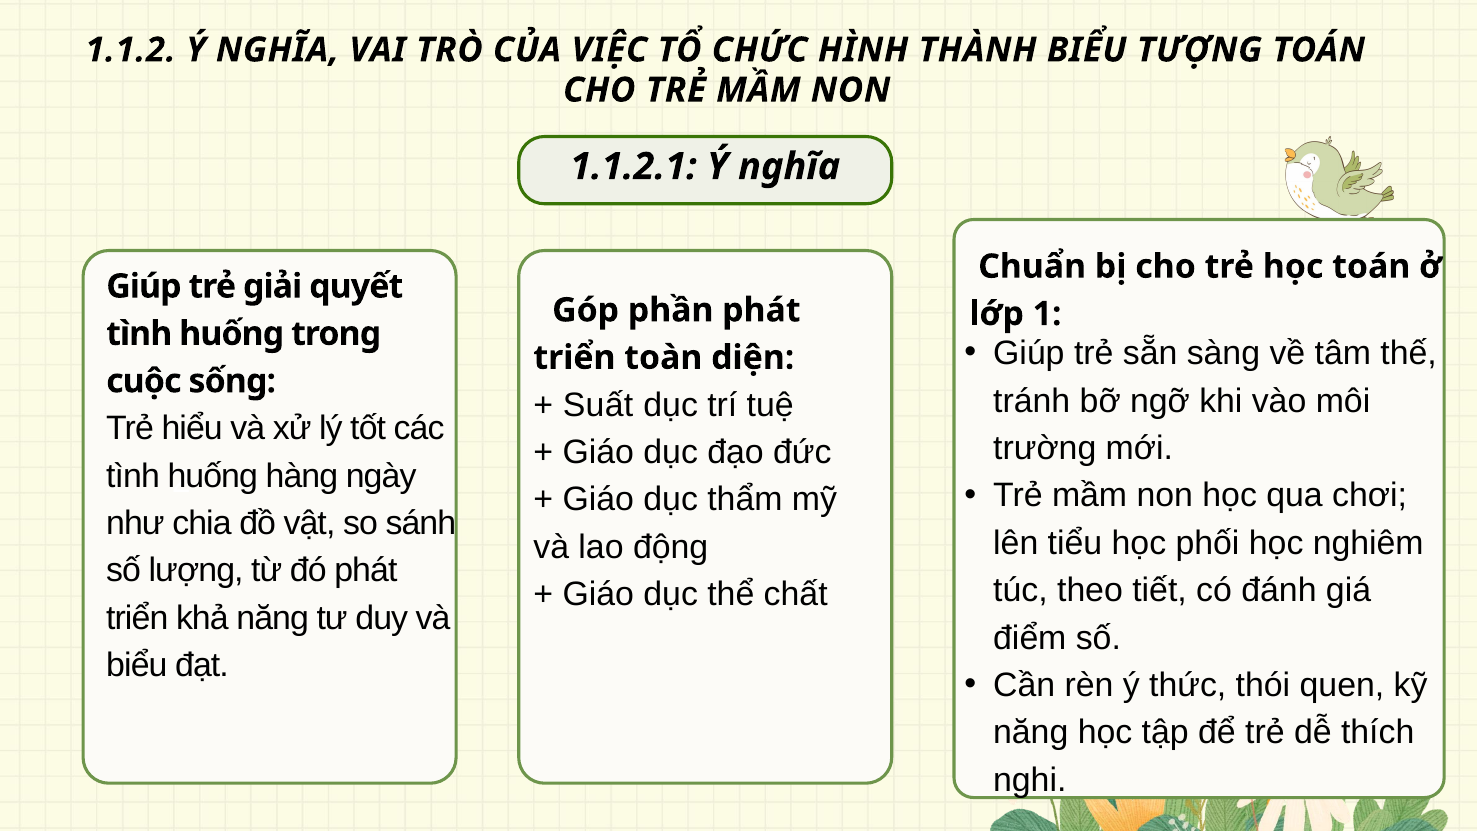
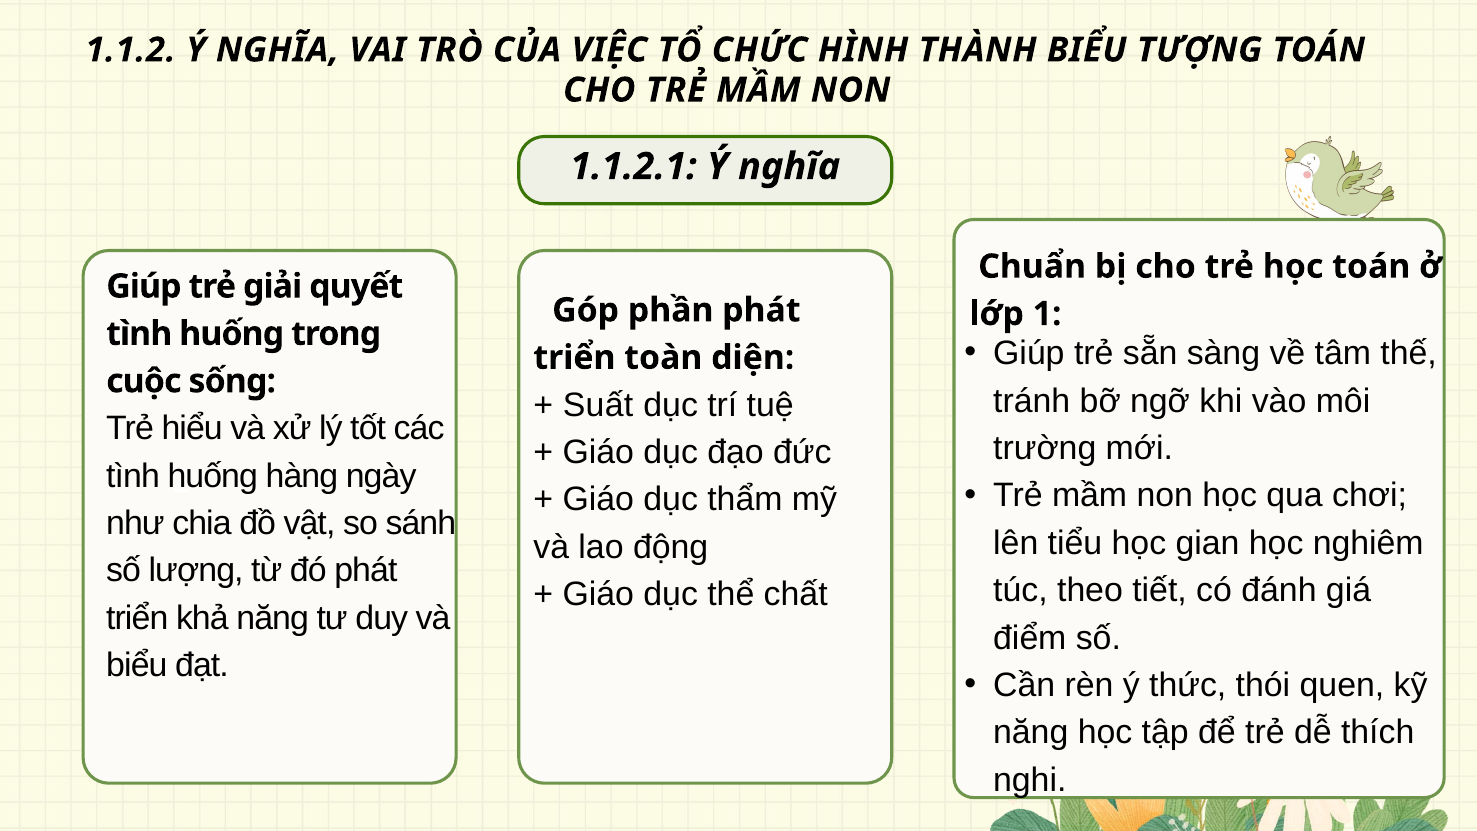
phối: phối -> gian
